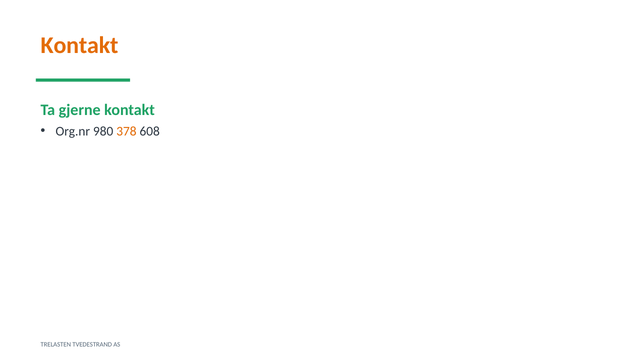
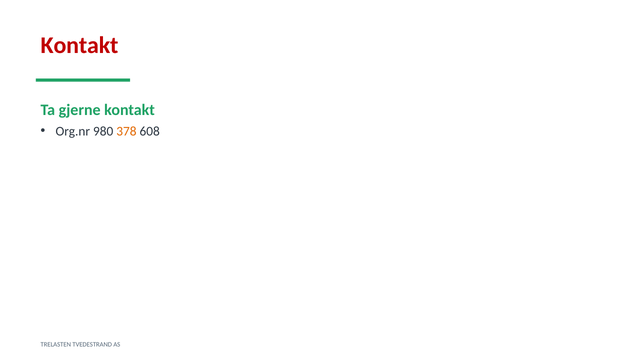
Kontakt at (79, 46) colour: orange -> red
